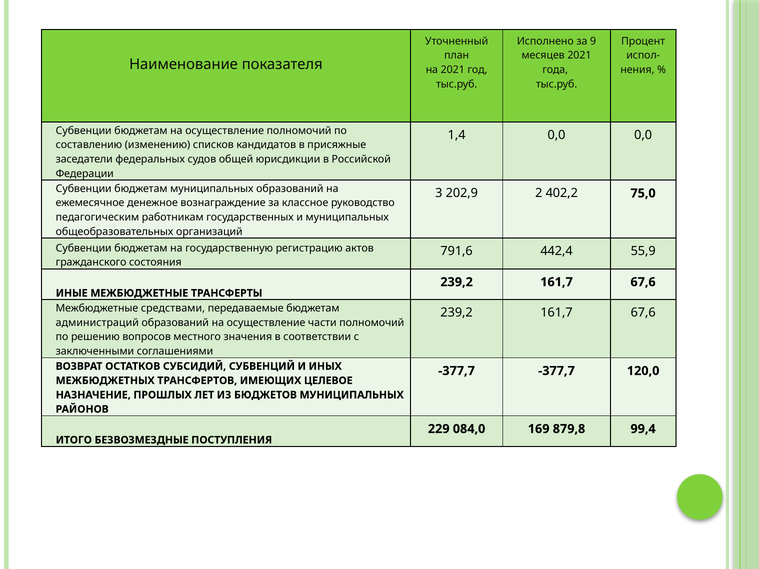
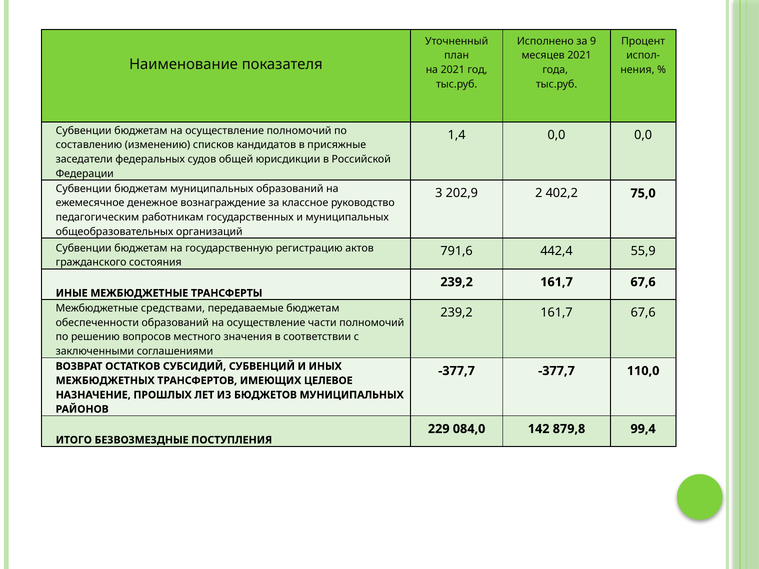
администраций: администраций -> обеспеченности
120,0: 120,0 -> 110,0
169: 169 -> 142
